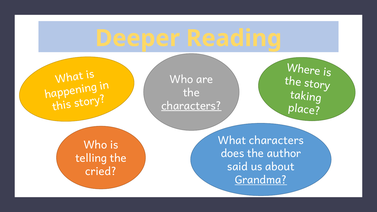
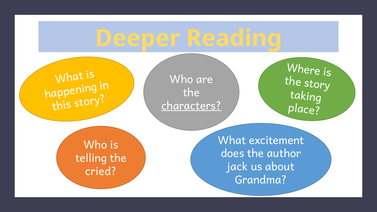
What characters: characters -> excitement
said: said -> jack
Grandma underline: present -> none
